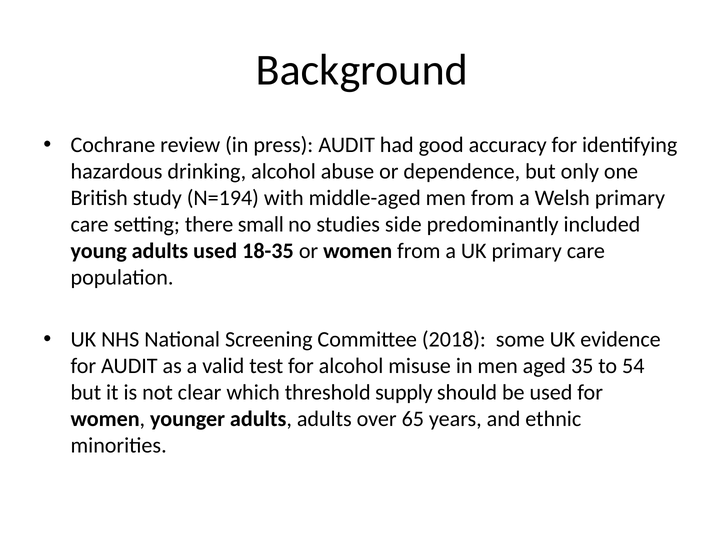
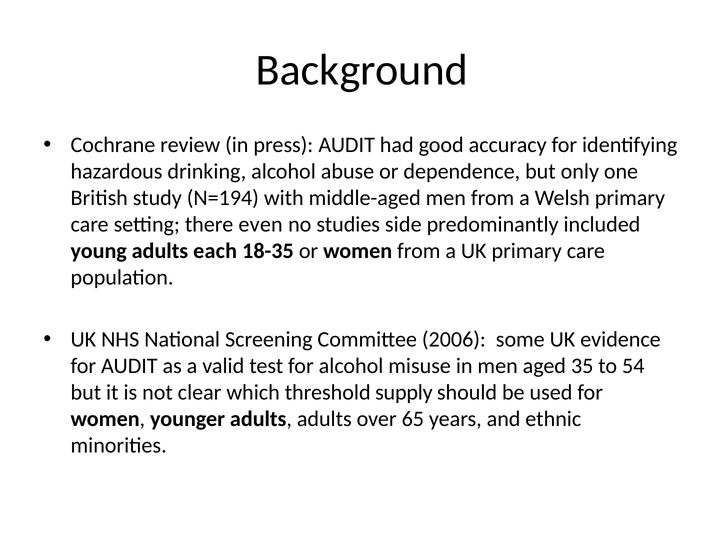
small: small -> even
adults used: used -> each
2018: 2018 -> 2006
